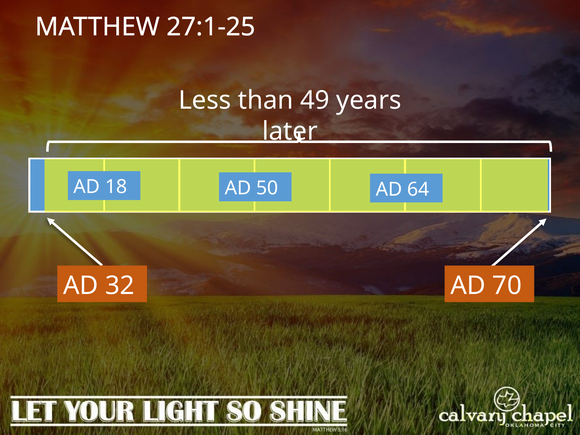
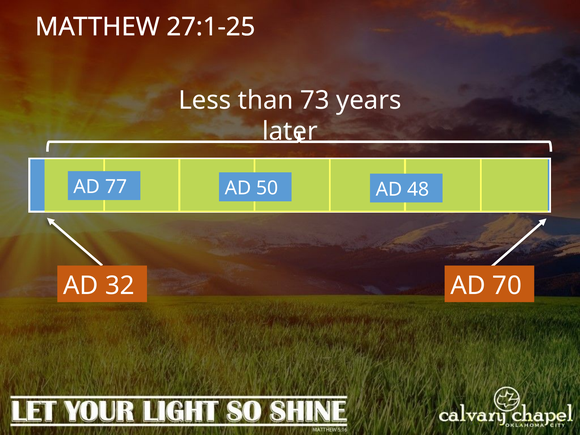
49: 49 -> 73
18: 18 -> 77
64: 64 -> 48
